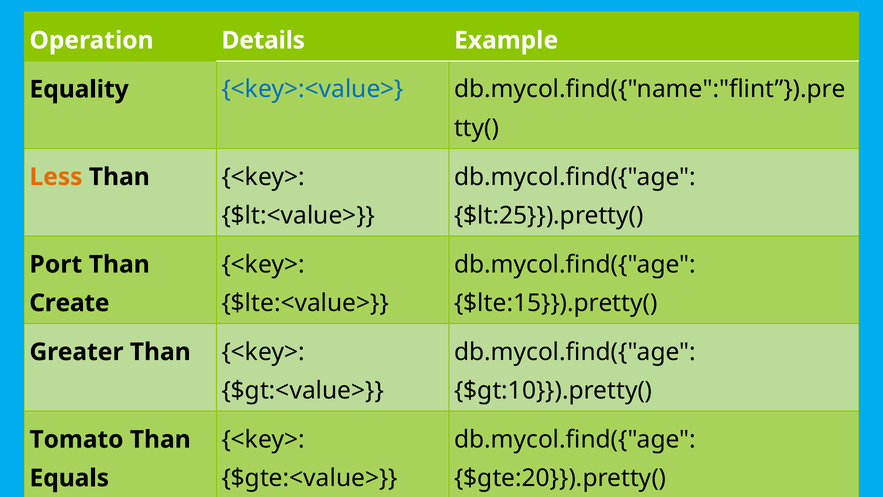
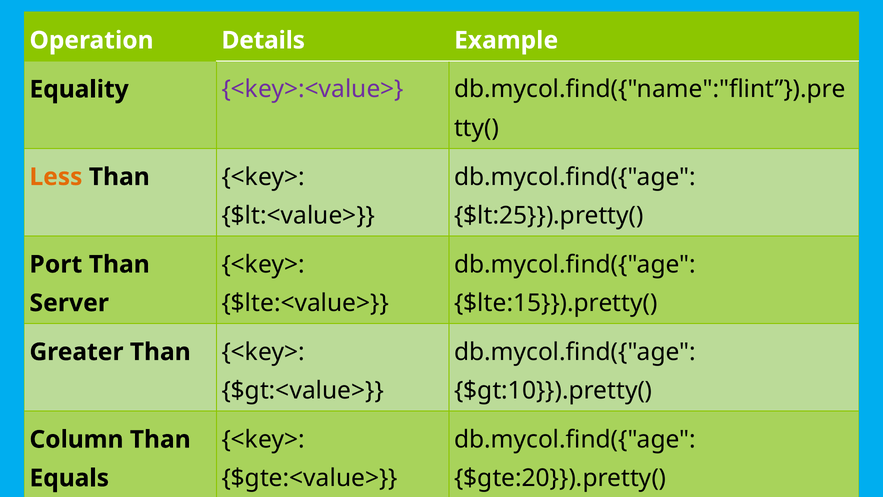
<key>:<value> colour: blue -> purple
Create: Create -> Server
Tomato: Tomato -> Column
